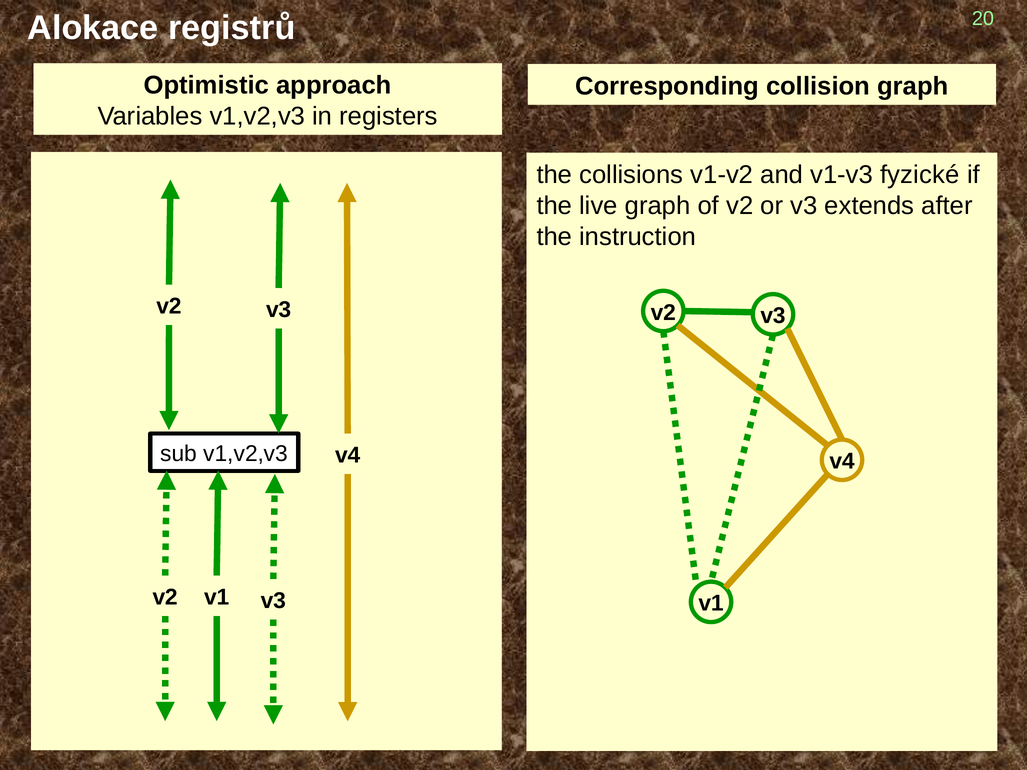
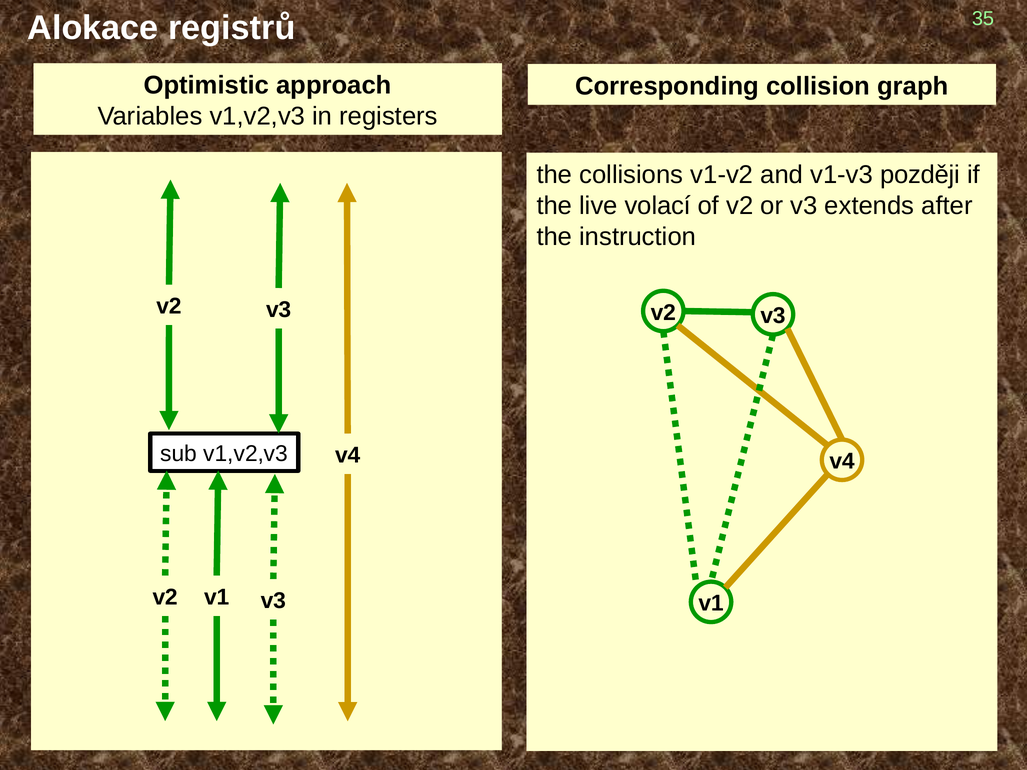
20: 20 -> 35
fyzické: fyzické -> později
live graph: graph -> volací
